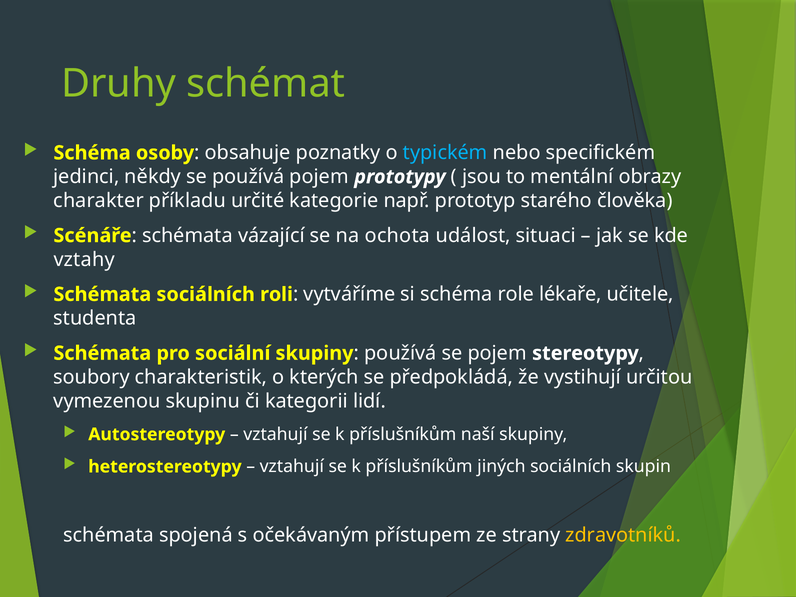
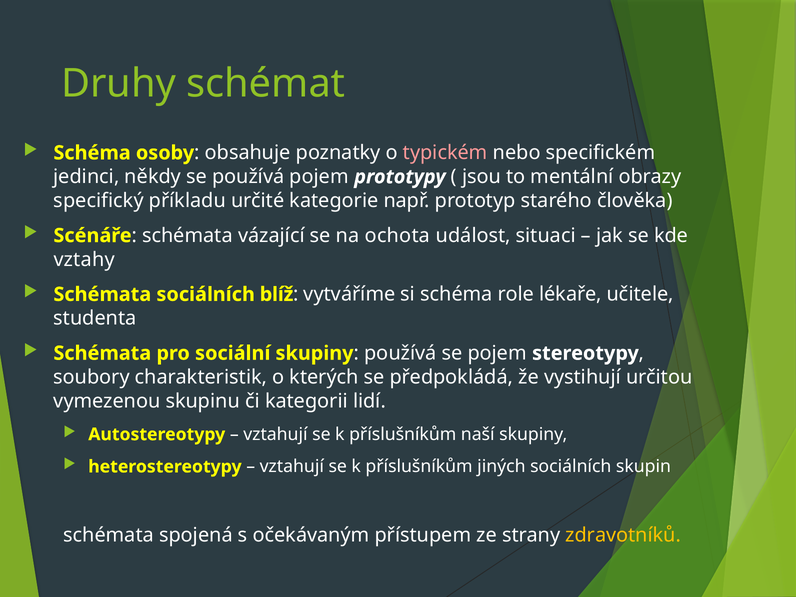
typickém colour: light blue -> pink
charakter: charakter -> specifický
roli: roli -> blíž
